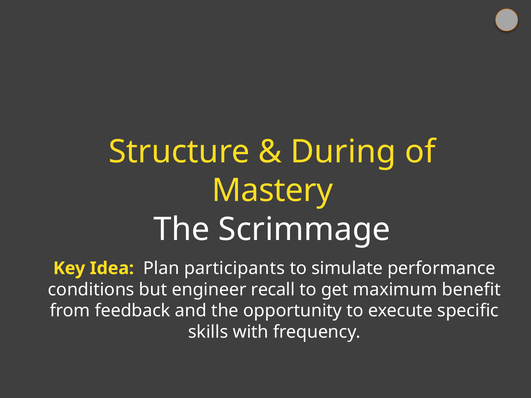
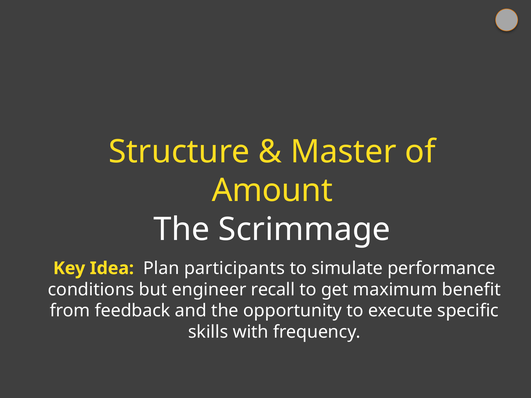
During: During -> Master
Mastery: Mastery -> Amount
